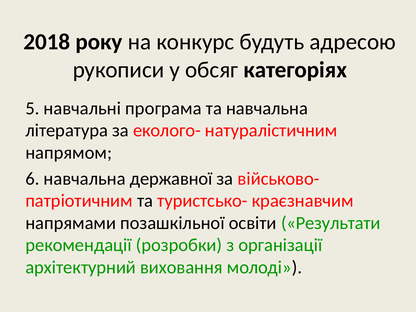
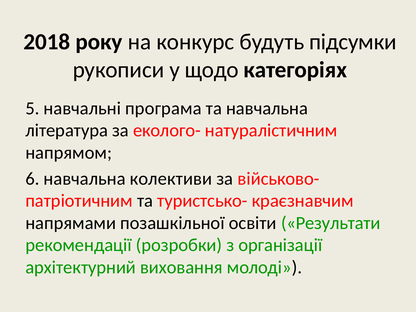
адресою: адресою -> підсумки
обсяг: обсяг -> щодо
державної: державної -> колективи
